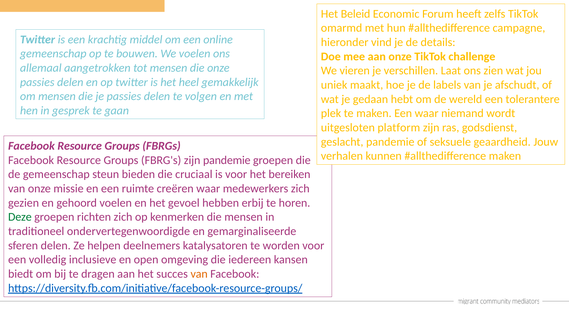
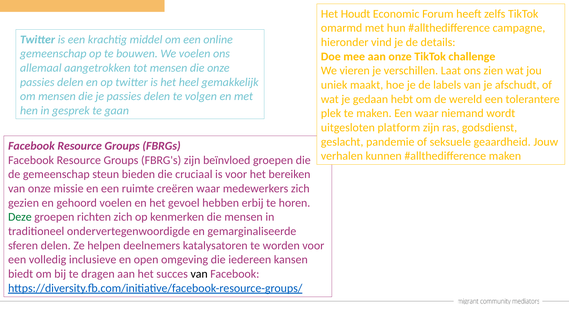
Beleid: Beleid -> Houdt
zijn pandemie: pandemie -> beïnvloed
van at (199, 274) colour: orange -> black
